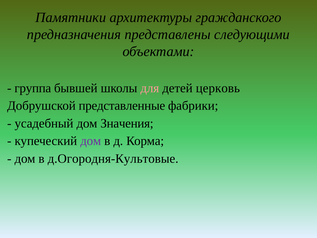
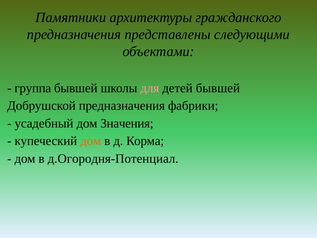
детей церковь: церковь -> бывшей
Добрушской представленные: представленные -> предназначения
дом at (91, 141) colour: purple -> orange
д.Огородня-Культовые: д.Огородня-Культовые -> д.Огородня-Потенциал
